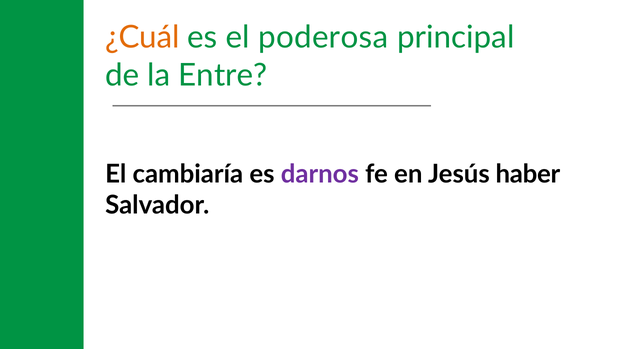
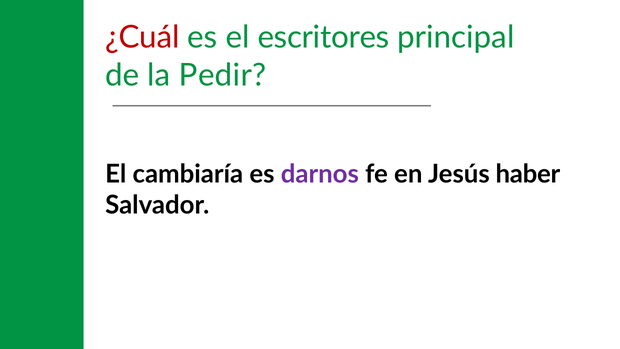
¿Cuál colour: orange -> red
poderosa: poderosa -> escritores
Entre: Entre -> Pedir
